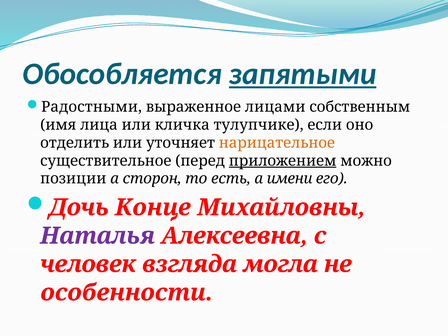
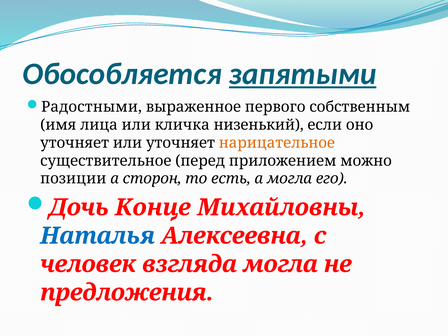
лицами: лицами -> первого
тулупчике: тулупчике -> низенький
отделить at (75, 143): отделить -> уточняет
приложением underline: present -> none
а имени: имени -> могла
Наталья colour: purple -> blue
особенности: особенности -> предложения
